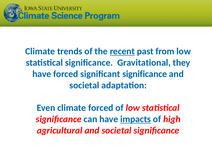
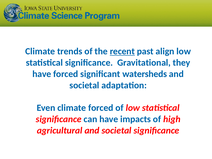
from: from -> align
significant significance: significance -> watersheds
impacts underline: present -> none
